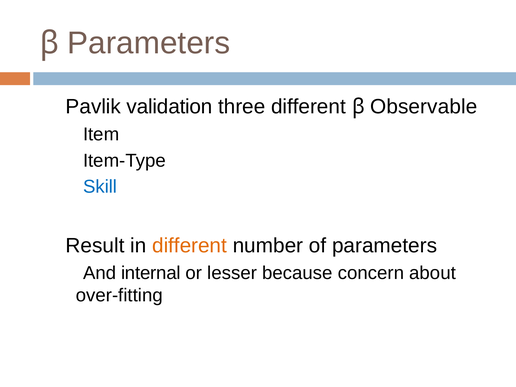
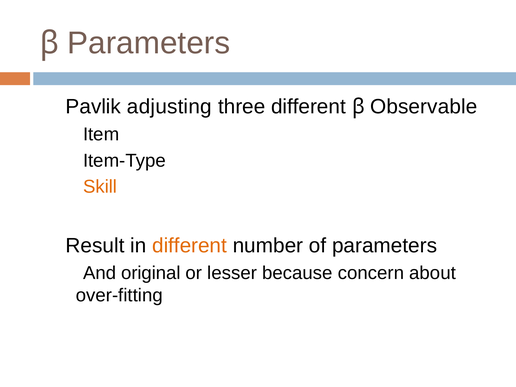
validation: validation -> adjusting
Skill colour: blue -> orange
internal: internal -> original
